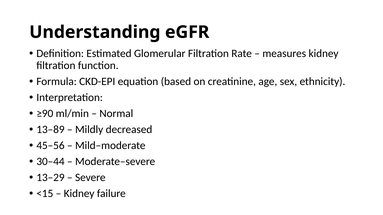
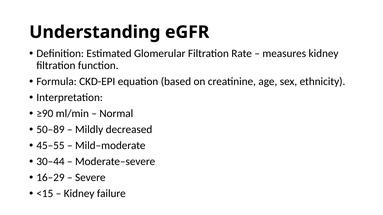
13–89: 13–89 -> 50–89
45–56: 45–56 -> 45–55
13–29: 13–29 -> 16–29
